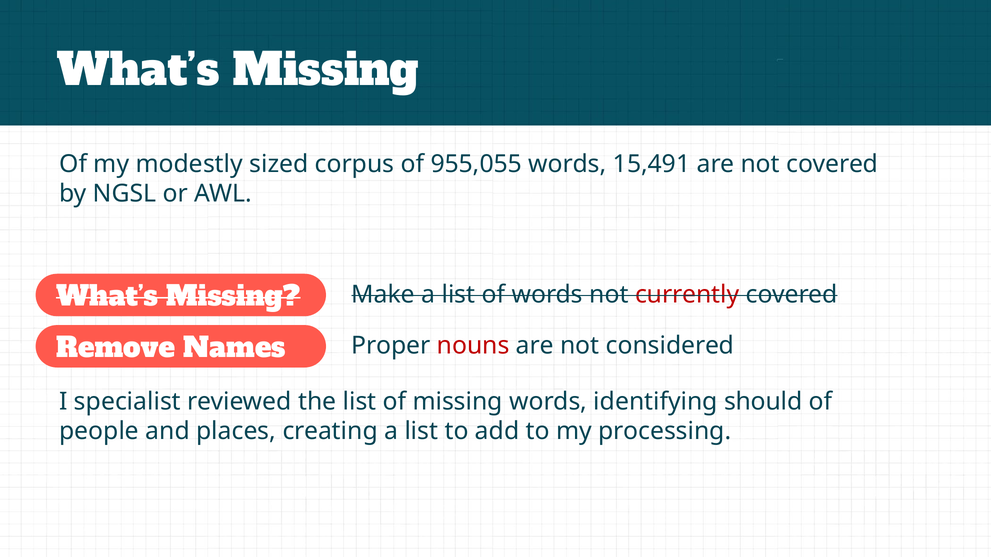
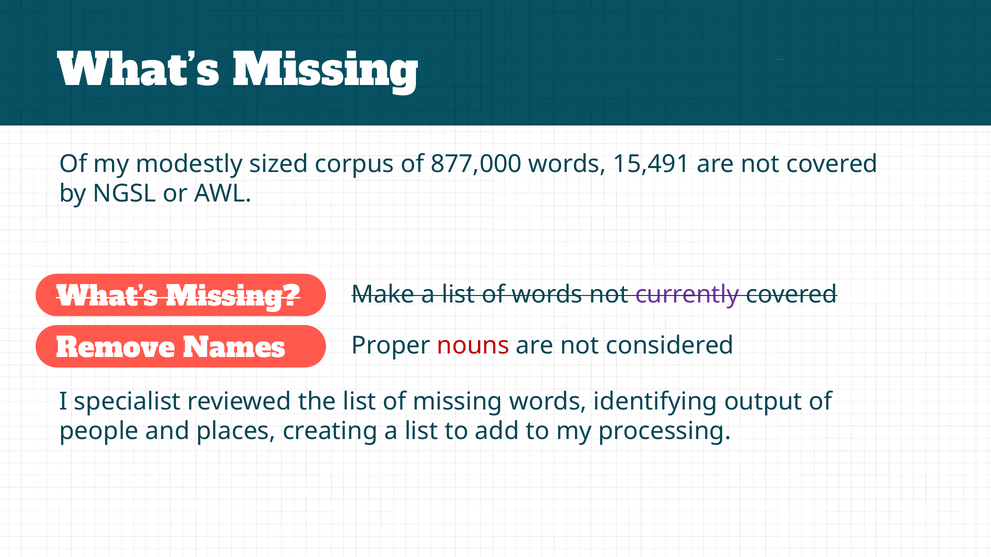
955,055: 955,055 -> 877,000
currently colour: red -> purple
should: should -> output
